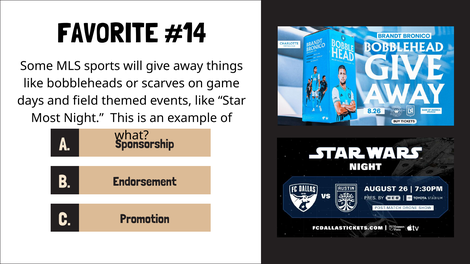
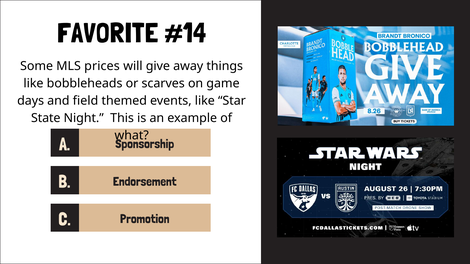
sports: sports -> prices
Most: Most -> State
